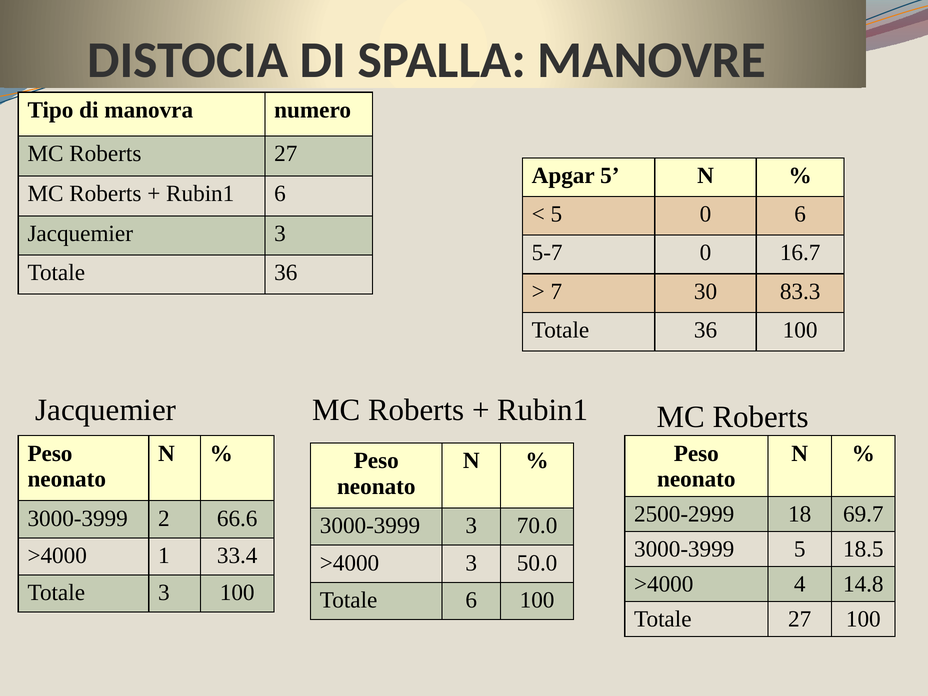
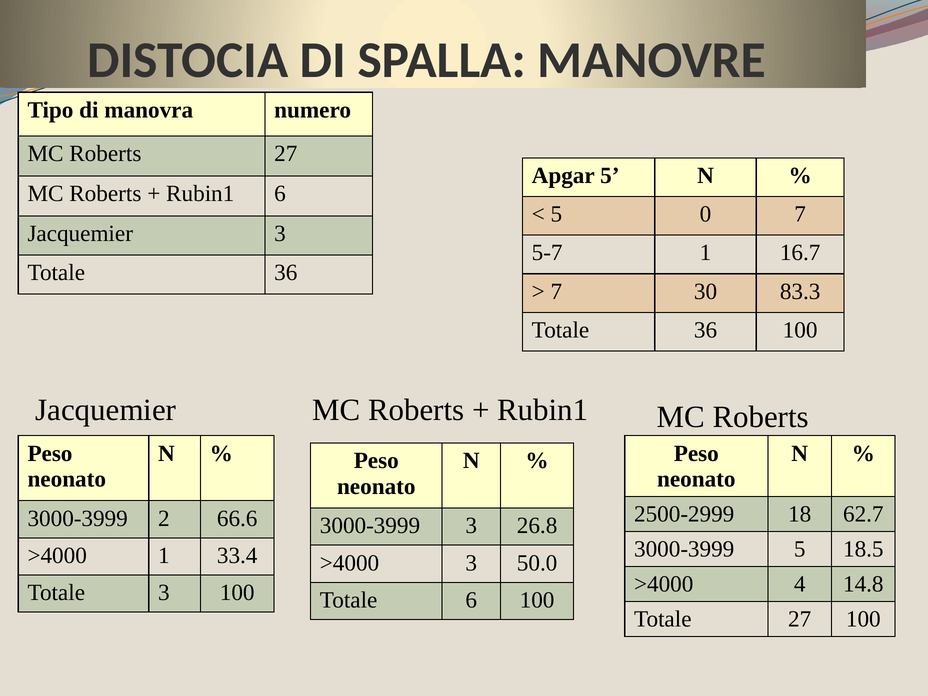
0 6: 6 -> 7
5-7 0: 0 -> 1
69.7: 69.7 -> 62.7
70.0: 70.0 -> 26.8
